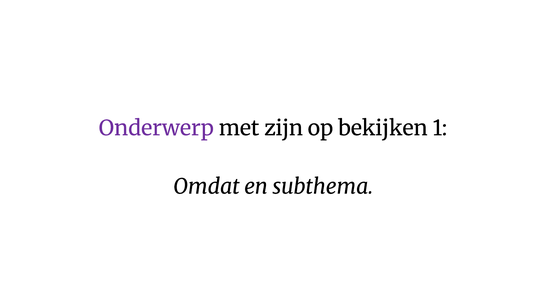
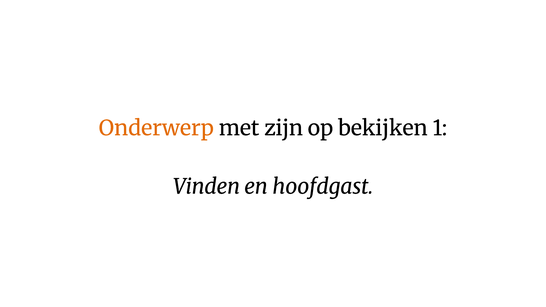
Onderwerp colour: purple -> orange
Omdat: Omdat -> Vinden
subthema: subthema -> hoofdgast
